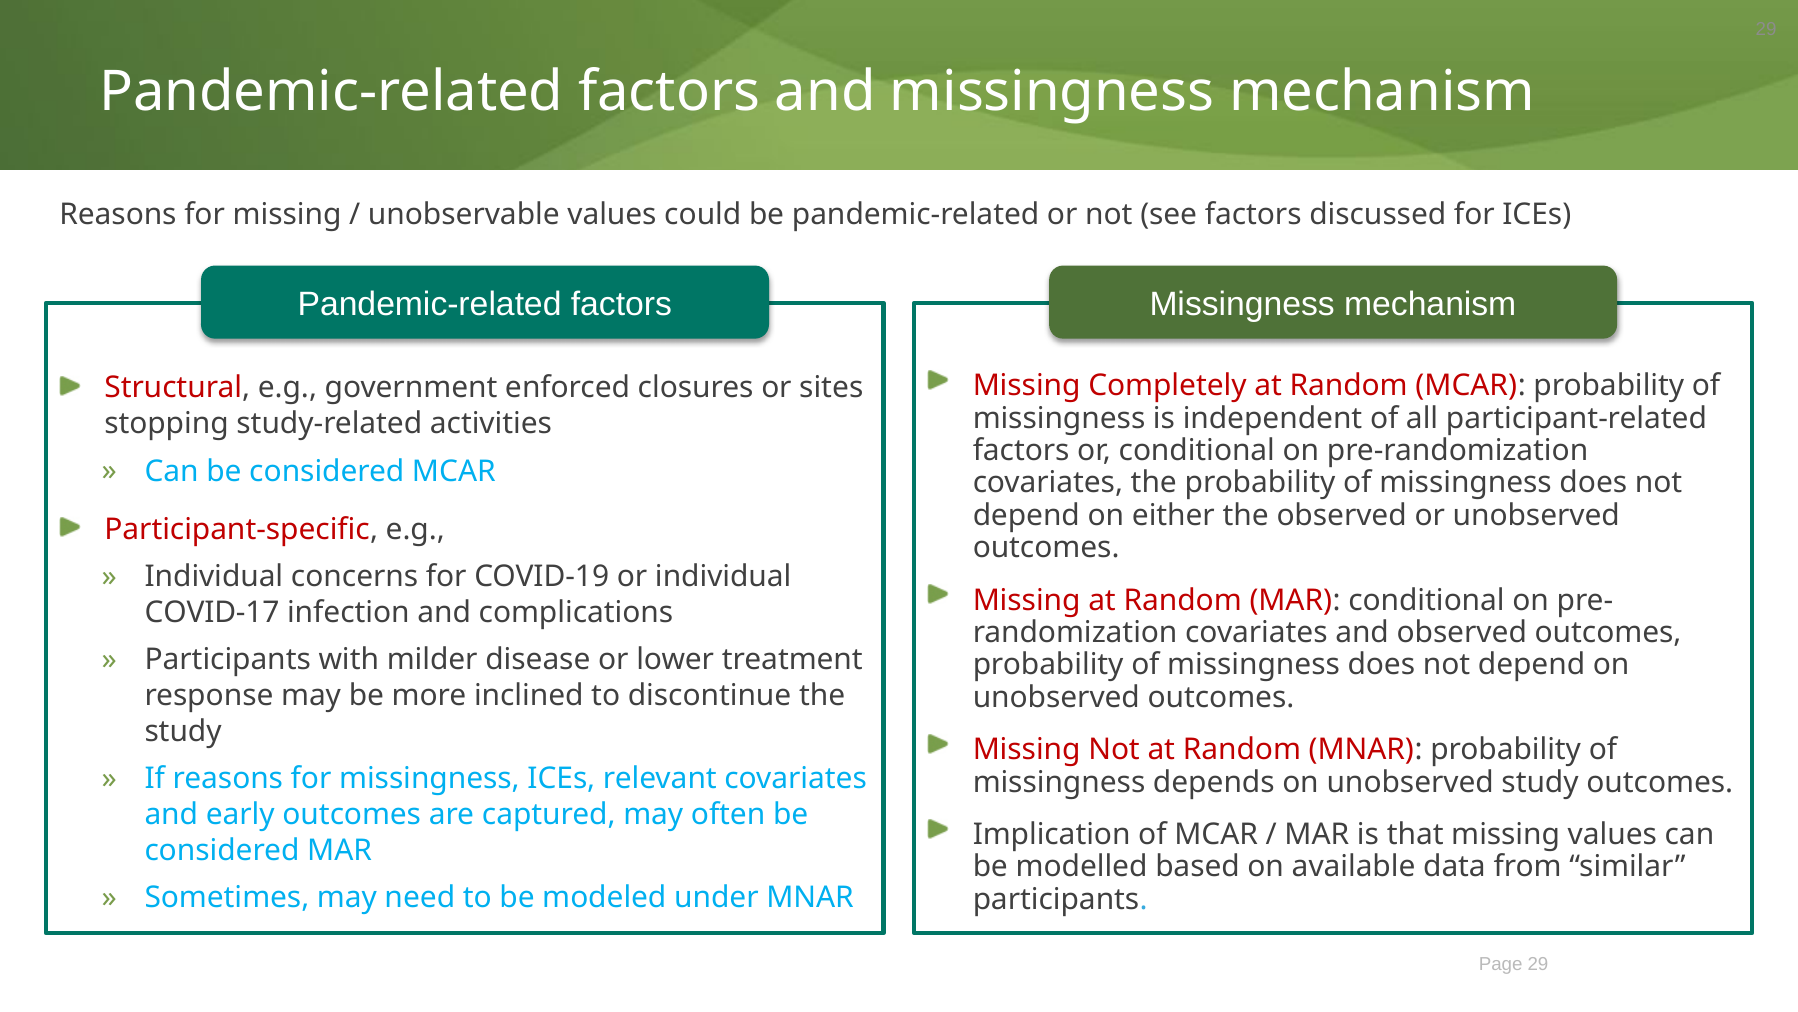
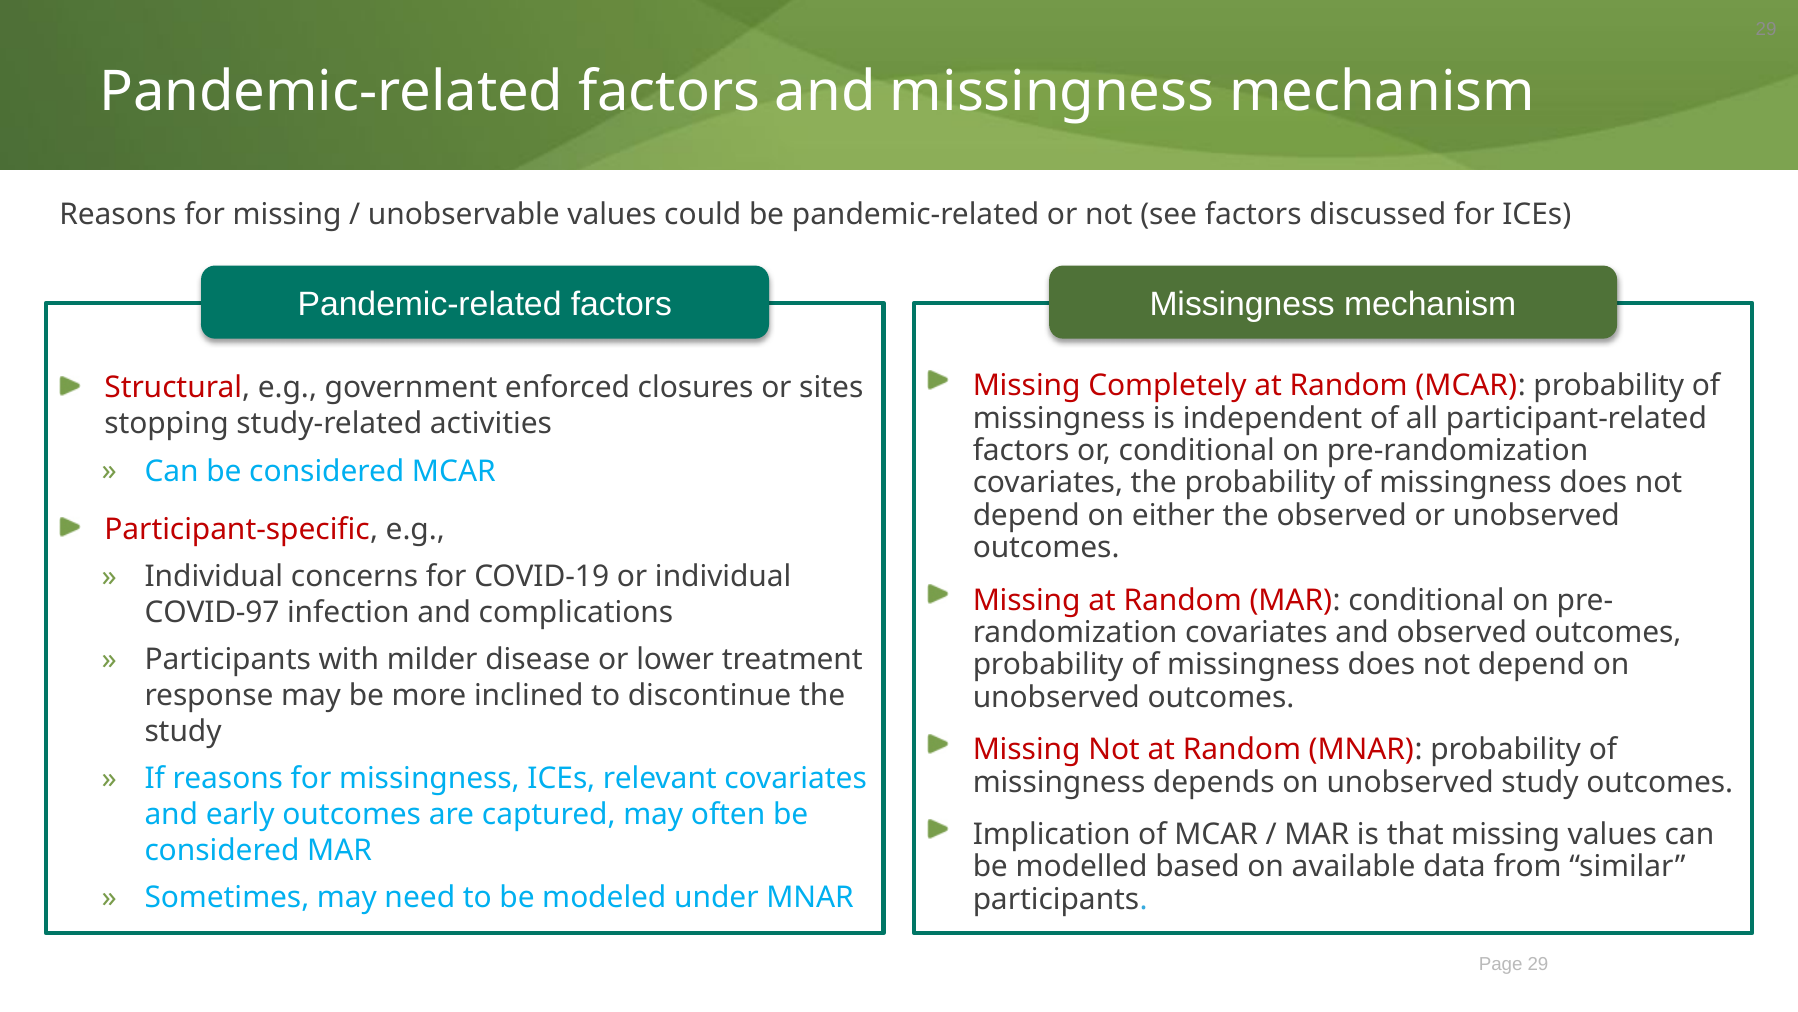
COVID-17: COVID-17 -> COVID-97
